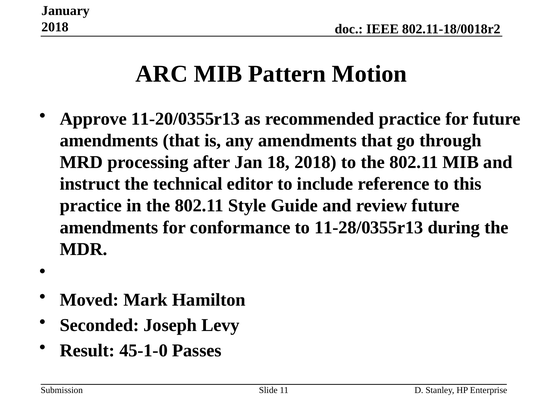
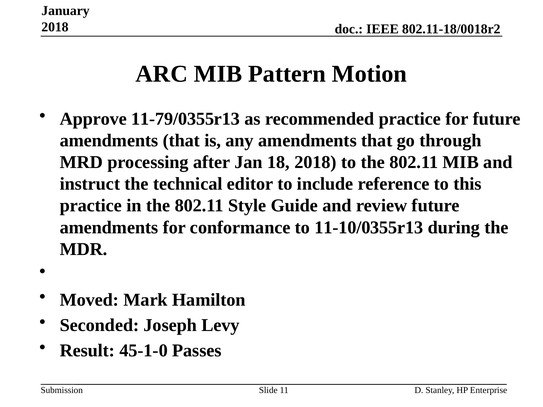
11-20/0355r13: 11-20/0355r13 -> 11-79/0355r13
11-28/0355r13: 11-28/0355r13 -> 11-10/0355r13
